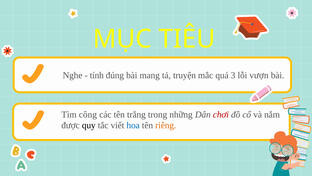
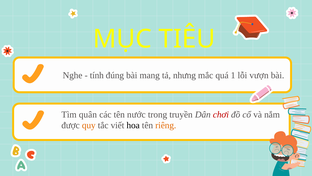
truyện: truyện -> nhưng
3: 3 -> 1
công: công -> quân
trắng: trắng -> nước
những: những -> truyền
quy colour: black -> orange
hoa colour: blue -> black
